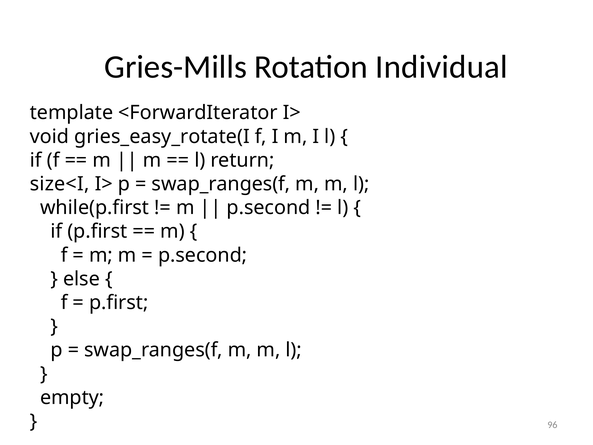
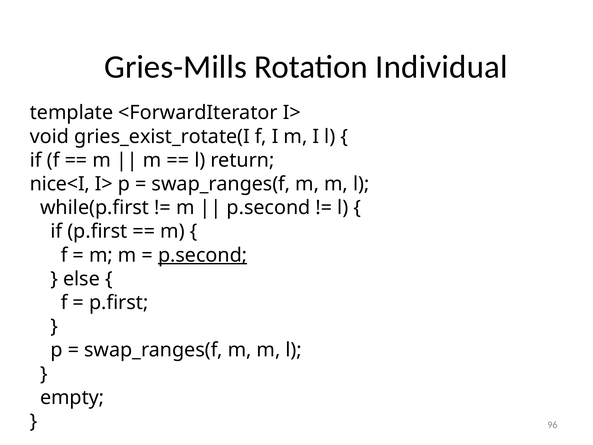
gries_easy_rotate(I: gries_easy_rotate(I -> gries_exist_rotate(I
size<I: size<I -> nice<I
p.second at (203, 255) underline: none -> present
